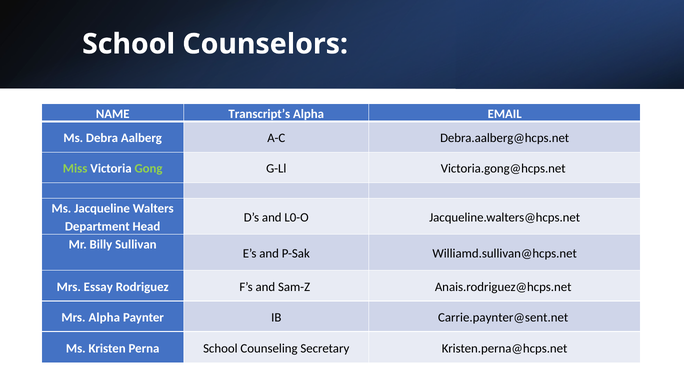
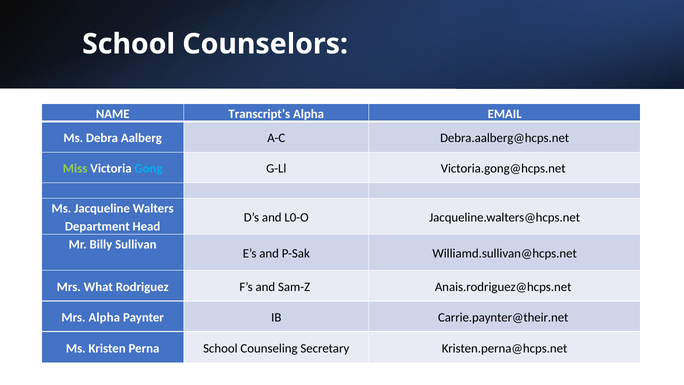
Gong colour: light green -> light blue
Essay: Essay -> What
Carrie.paynter@sent.net: Carrie.paynter@sent.net -> Carrie.paynter@their.net
